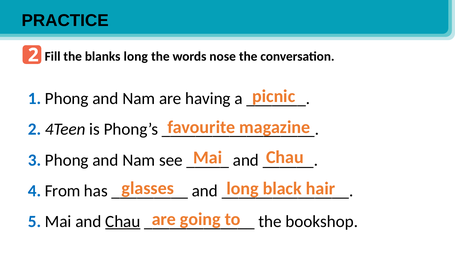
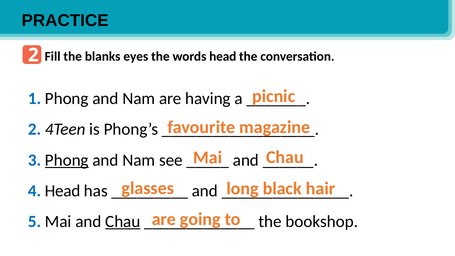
blanks long: long -> eyes
words nose: nose -> head
Phong at (67, 160) underline: none -> present
4 From: From -> Head
